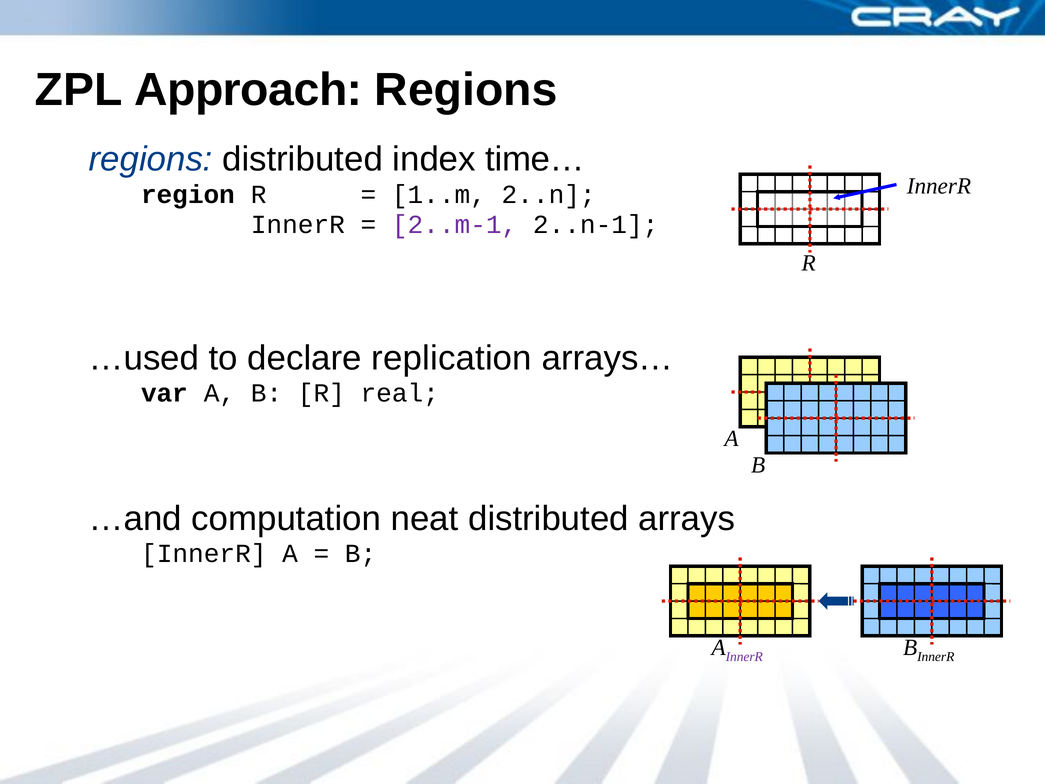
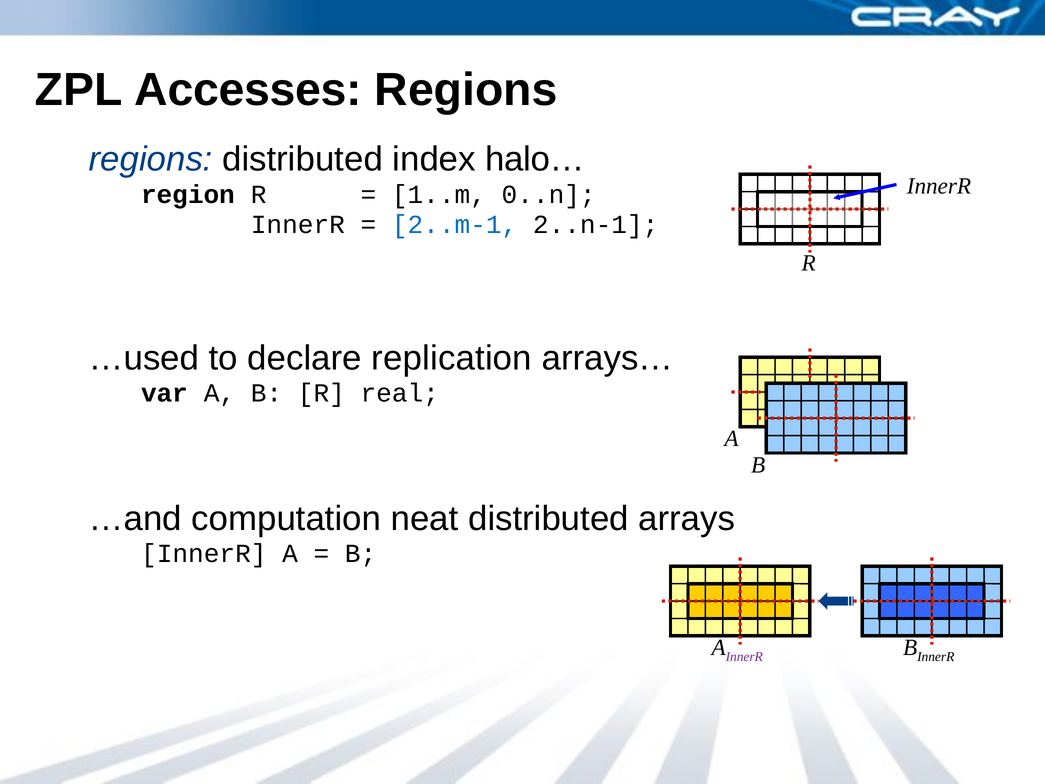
Approach: Approach -> Accesses
time…: time… -> halo…
2..n: 2..n -> 0..n
2..m-1 colour: purple -> blue
